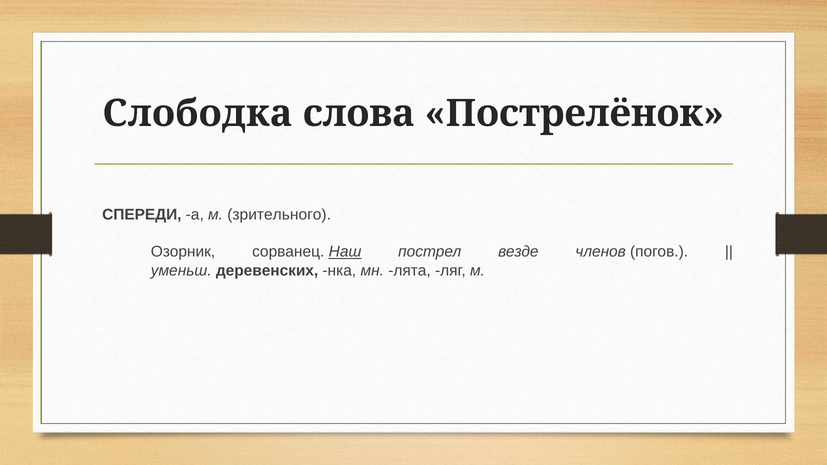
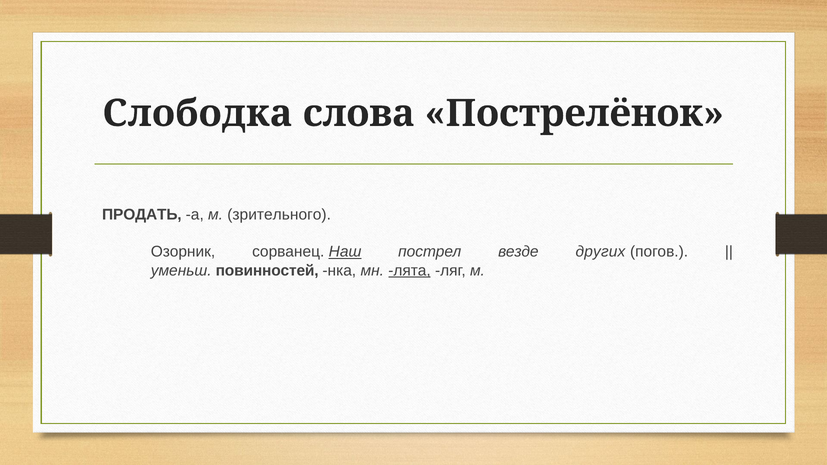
СПЕРЕДИ: СПЕРЕДИ -> ПРОДАТЬ
членов: членов -> других
деревенских: деревенских -> повинностей
лята underline: none -> present
